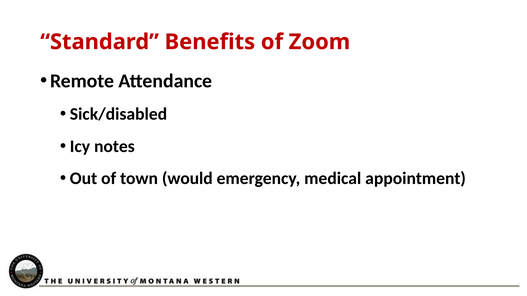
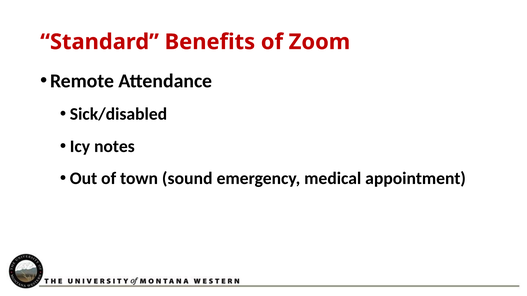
would: would -> sound
